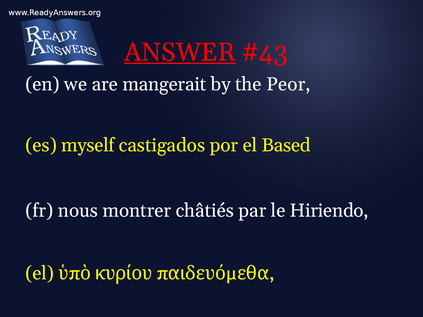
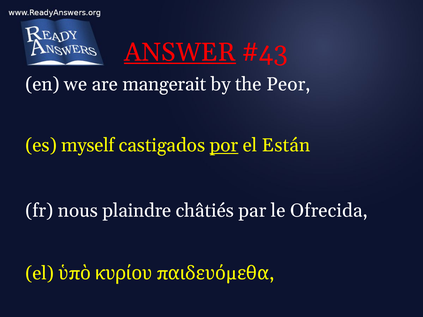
por underline: none -> present
Based: Based -> Están
montrer: montrer -> plaindre
Hiriendo: Hiriendo -> Ofrecida
